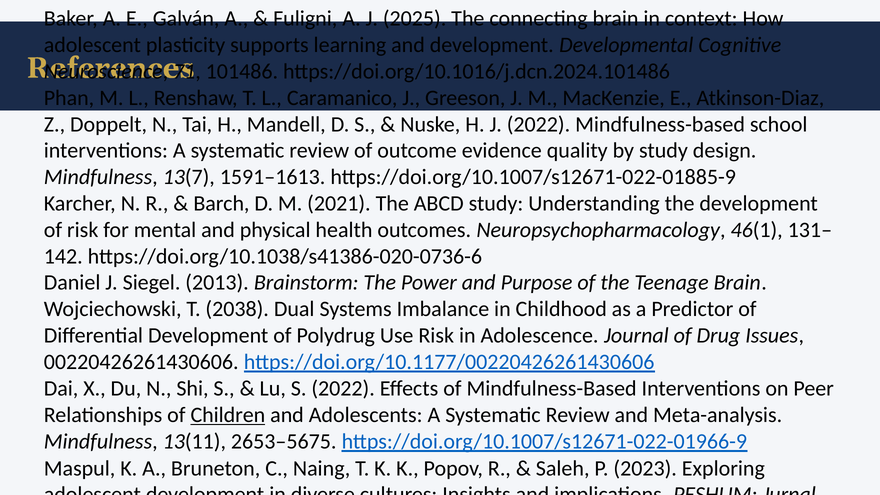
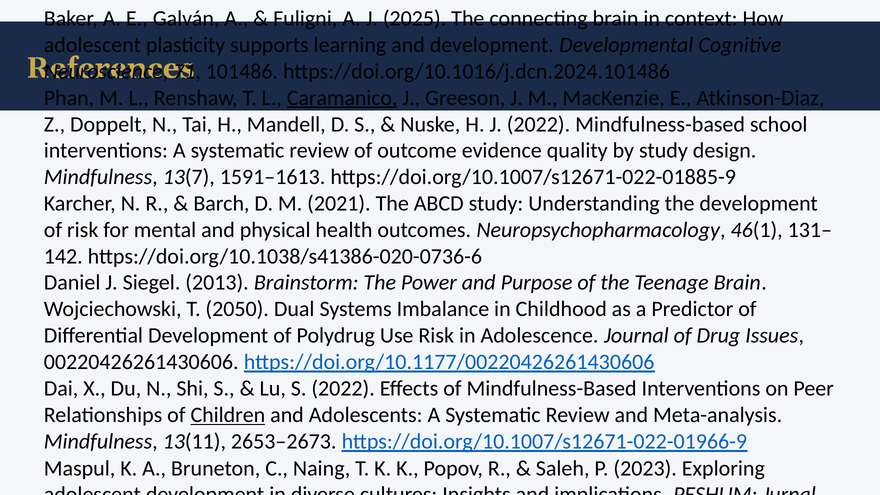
Caramanico underline: none -> present
2038: 2038 -> 2050
2653–5675: 2653–5675 -> 2653–2673
